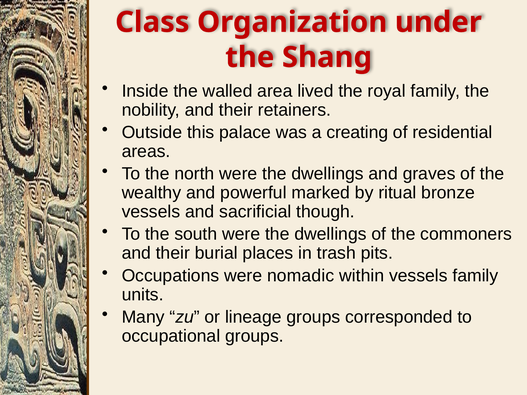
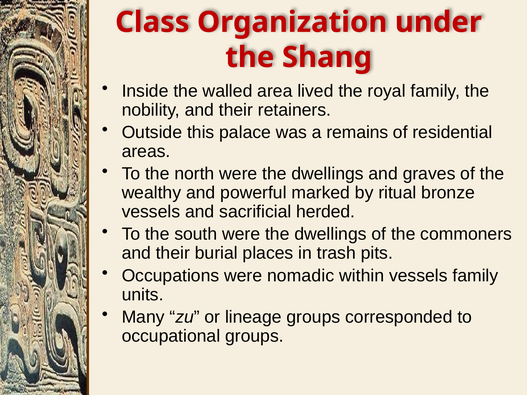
creating: creating -> remains
though: though -> herded
